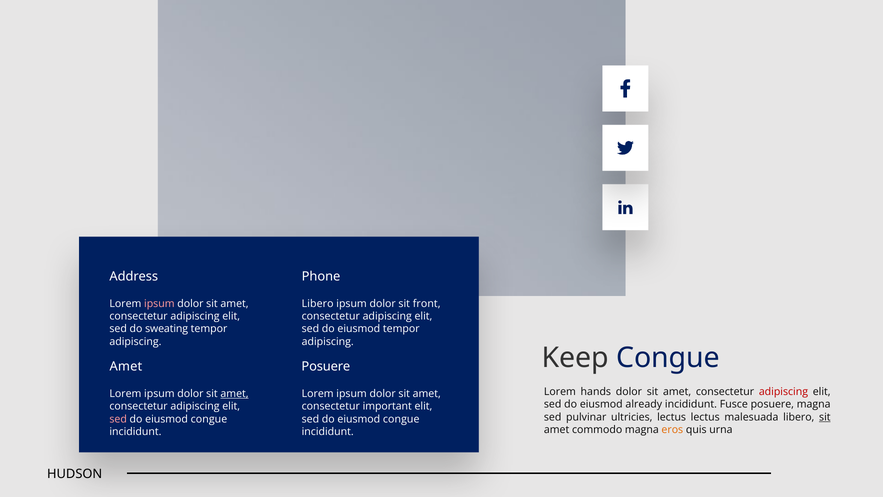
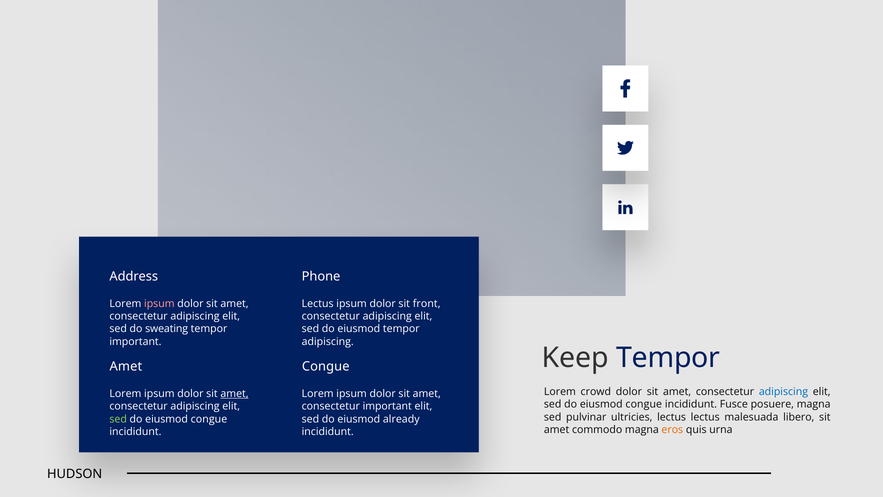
Libero at (318, 303): Libero -> Lectus
adipiscing at (135, 341): adipiscing -> important
Posuere at (326, 366): Posuere -> Congue
Keep Congue: Congue -> Tempor
hands: hands -> crowd
adipiscing at (783, 391) colour: red -> blue
already at (644, 404): already -> congue
sit at (825, 417) underline: present -> none
sed at (118, 419) colour: pink -> light green
congue at (401, 419): congue -> already
